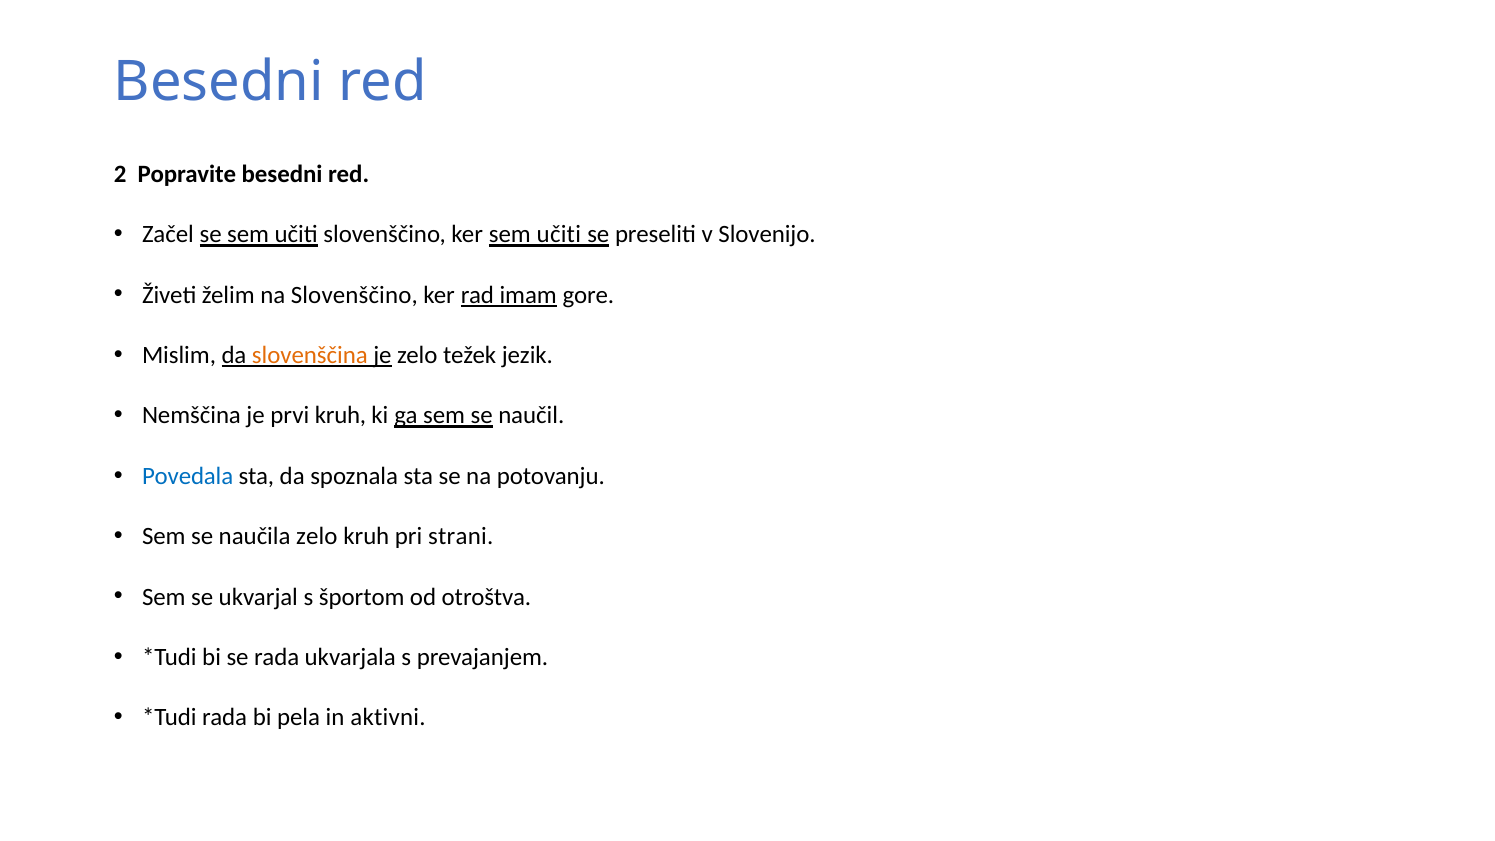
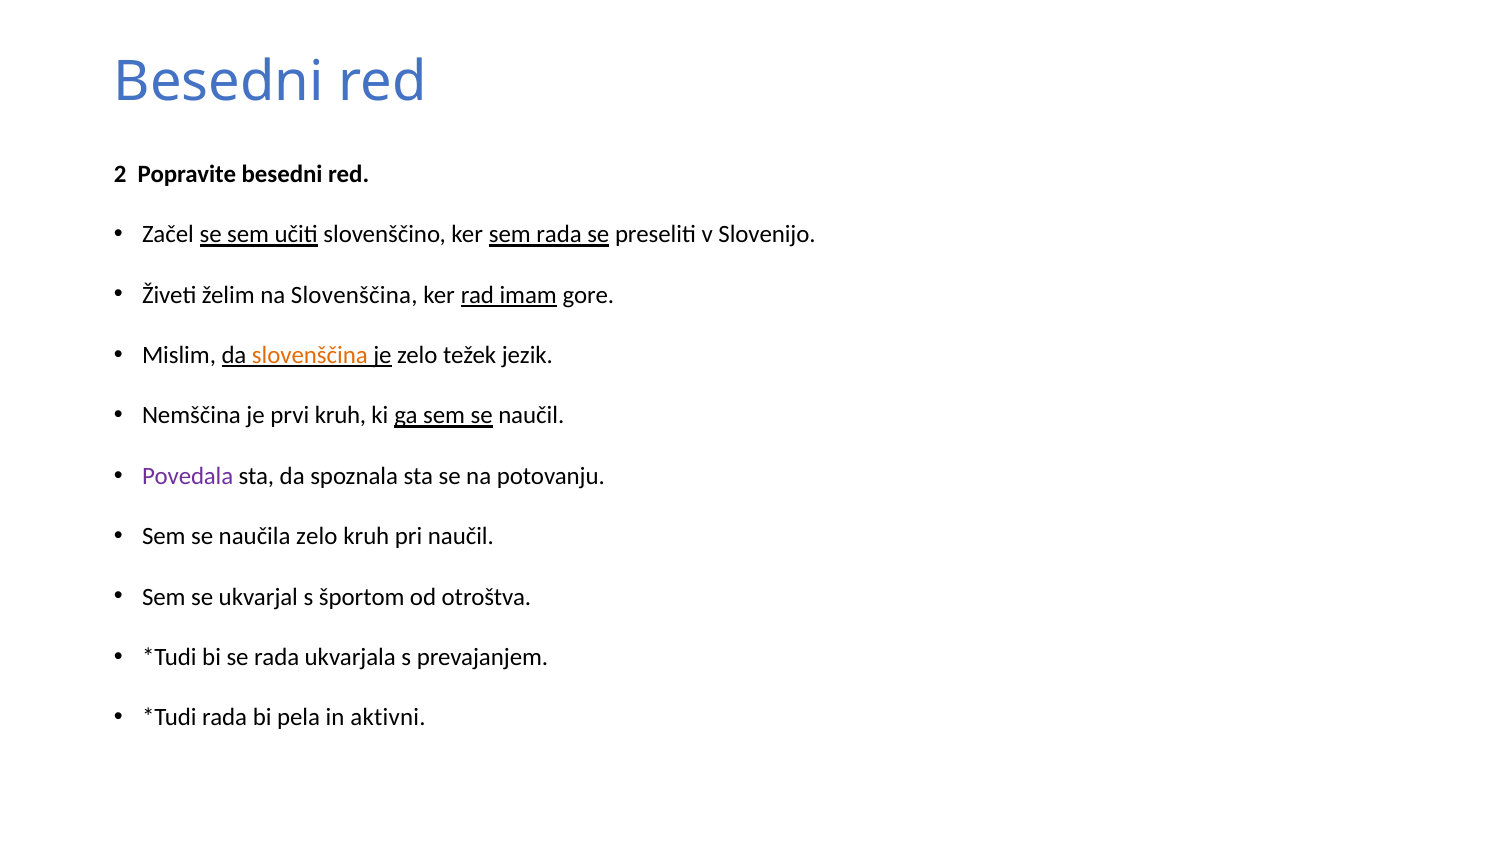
ker sem učiti: učiti -> rada
na Slovenščino: Slovenščino -> Slovenščina
Povedala colour: blue -> purple
pri strani: strani -> naučil
